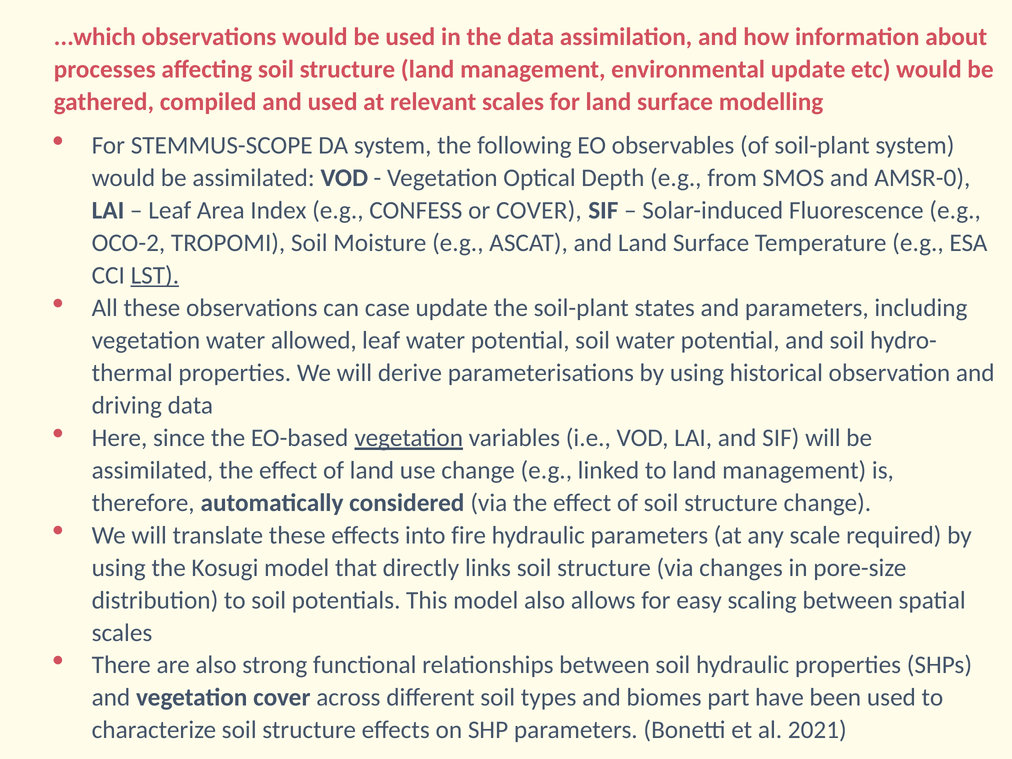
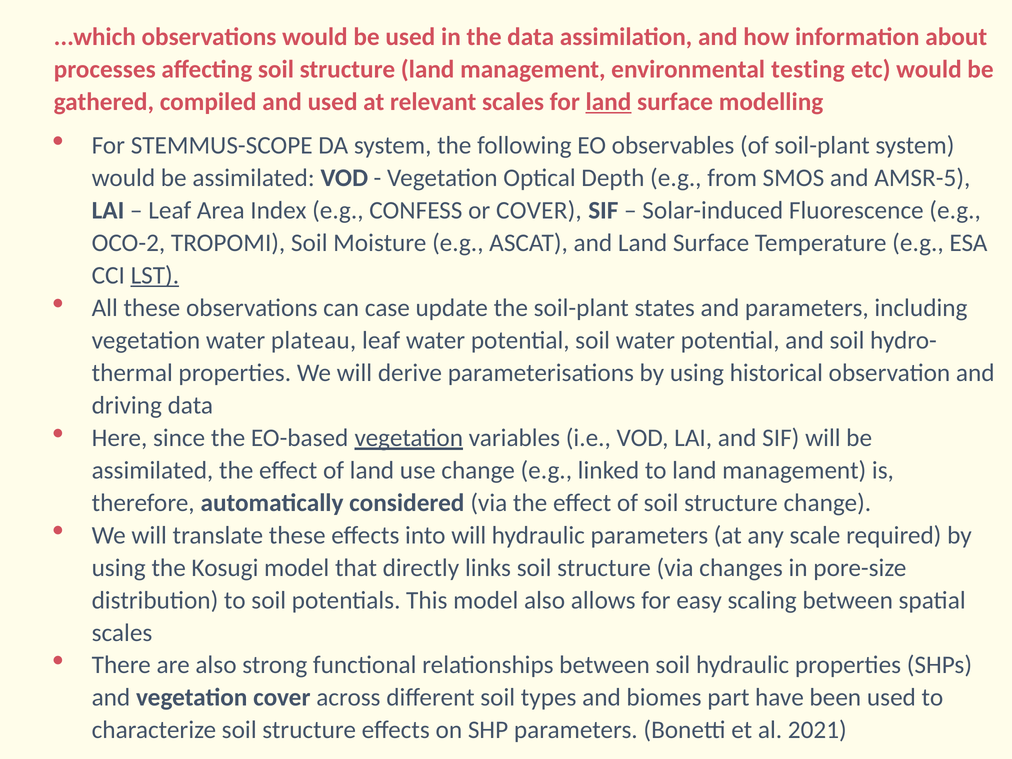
environmental update: update -> testing
land at (608, 102) underline: none -> present
AMSR-0: AMSR-0 -> AMSR-5
allowed: allowed -> plateau
into fire: fire -> will
